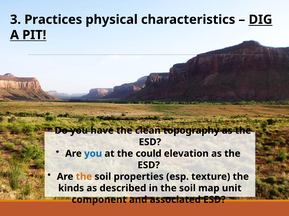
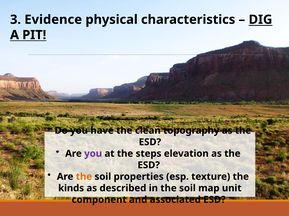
Practices: Practices -> Evidence
you at (93, 154) colour: blue -> purple
could: could -> steps
